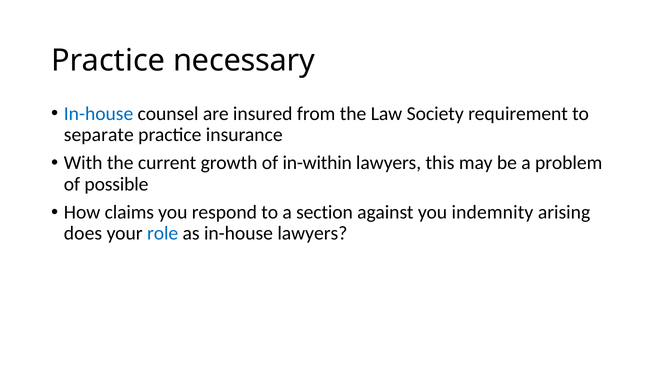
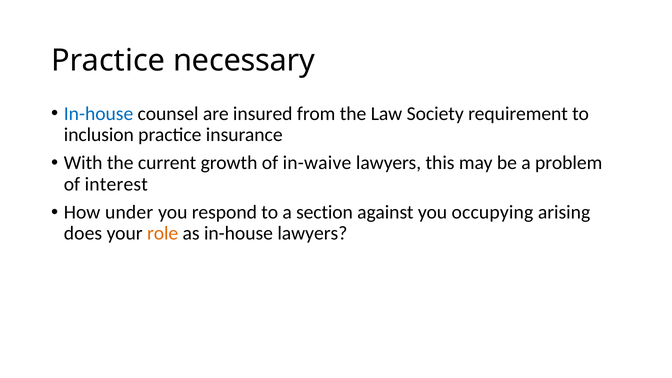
separate: separate -> inclusion
in-within: in-within -> in-waive
possible: possible -> interest
claims: claims -> under
indemnity: indemnity -> occupying
role colour: blue -> orange
